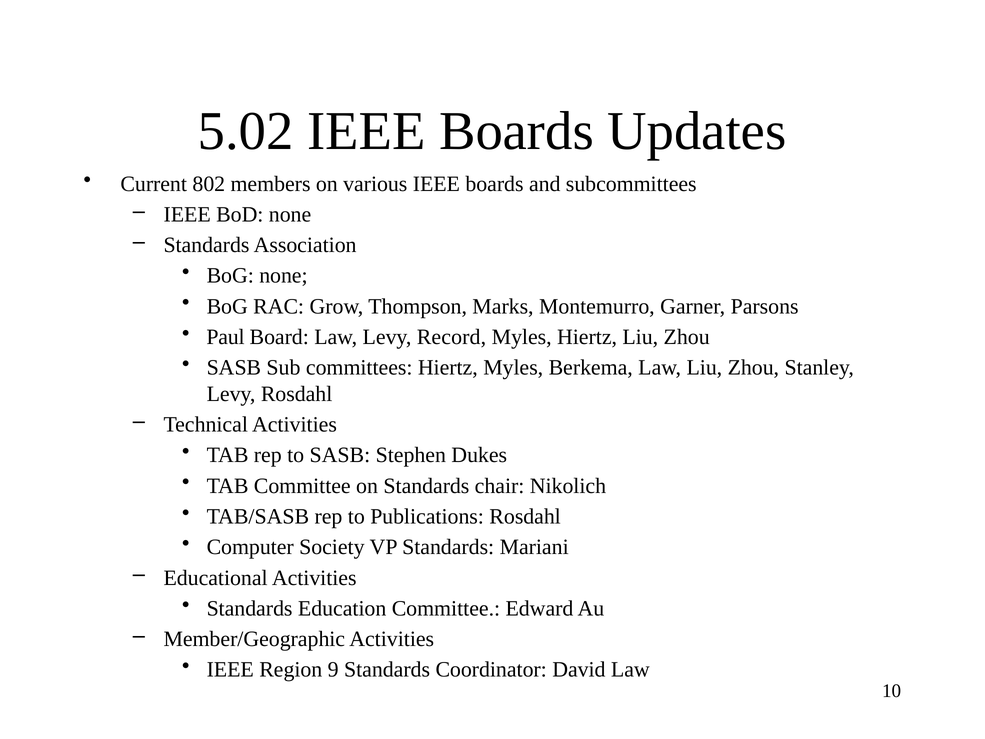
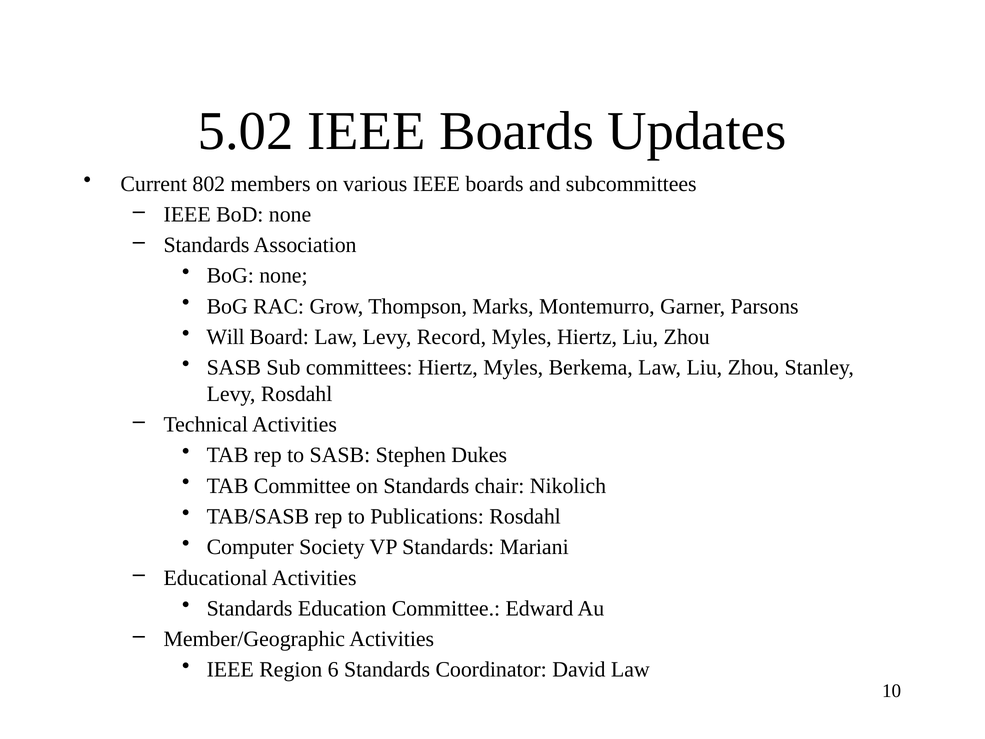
Paul: Paul -> Will
9: 9 -> 6
